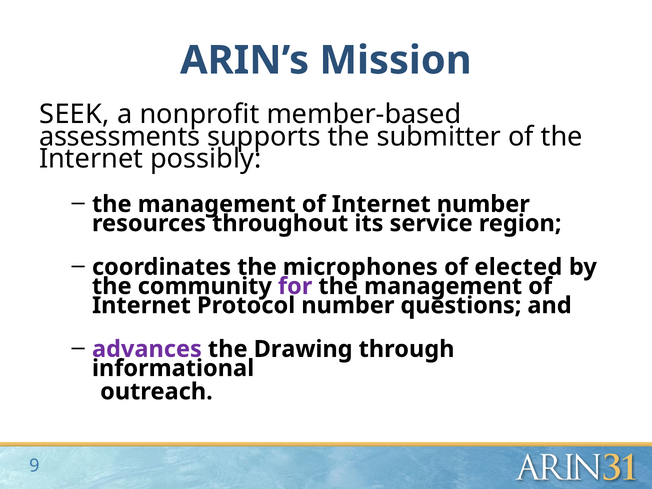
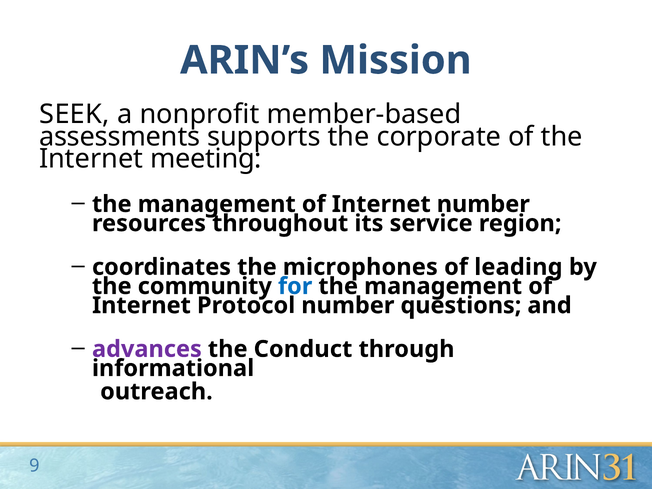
submitter: submitter -> corporate
possibly: possibly -> meeting
elected: elected -> leading
for colour: purple -> blue
Drawing: Drawing -> Conduct
